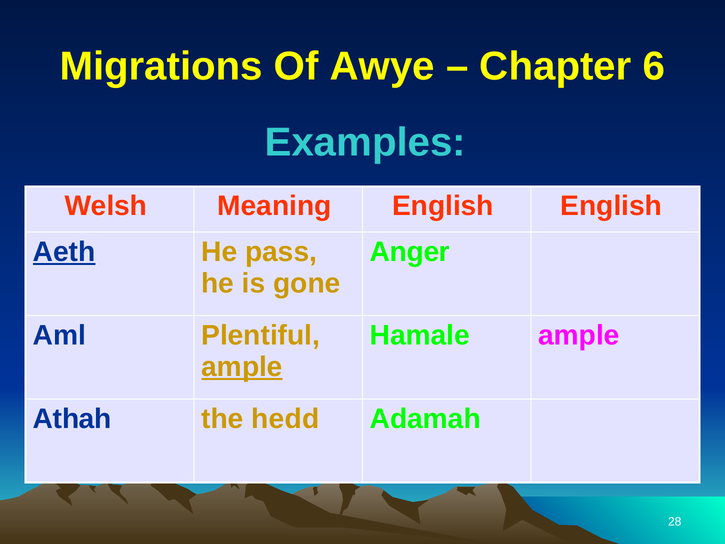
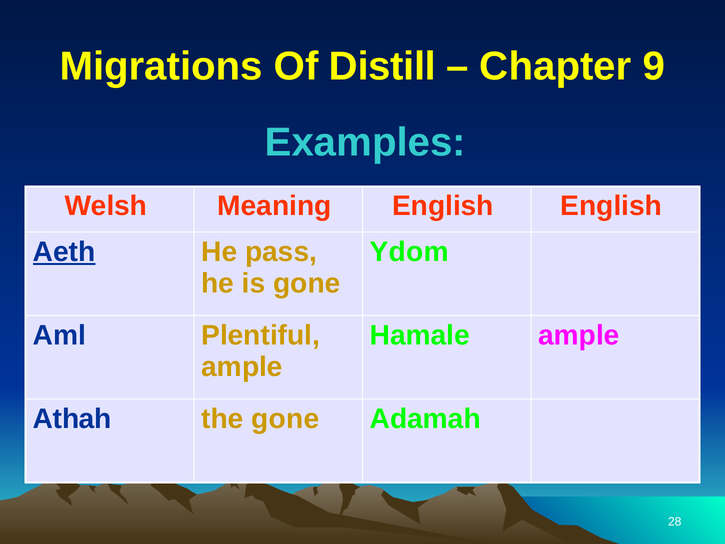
Awye: Awye -> Distill
6: 6 -> 9
Anger: Anger -> Ydom
ample at (242, 367) underline: present -> none
the hedd: hedd -> gone
